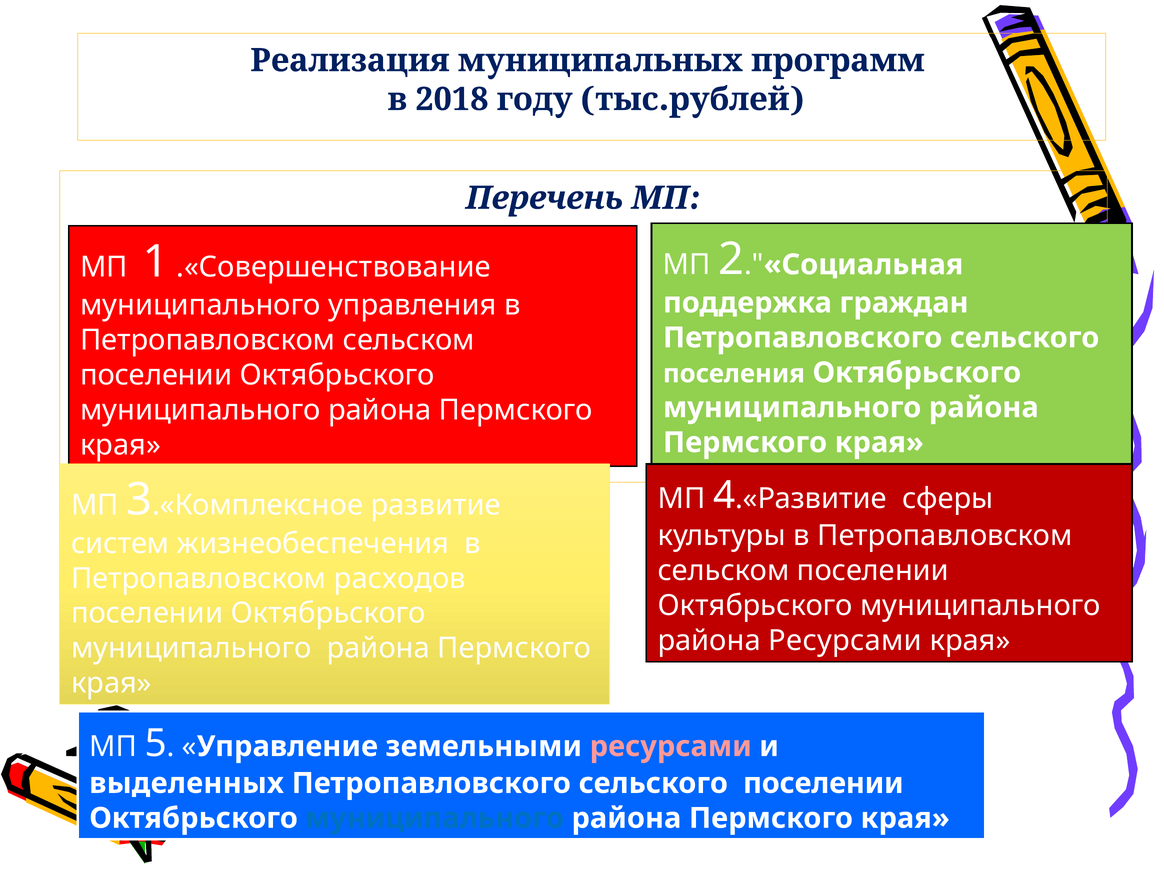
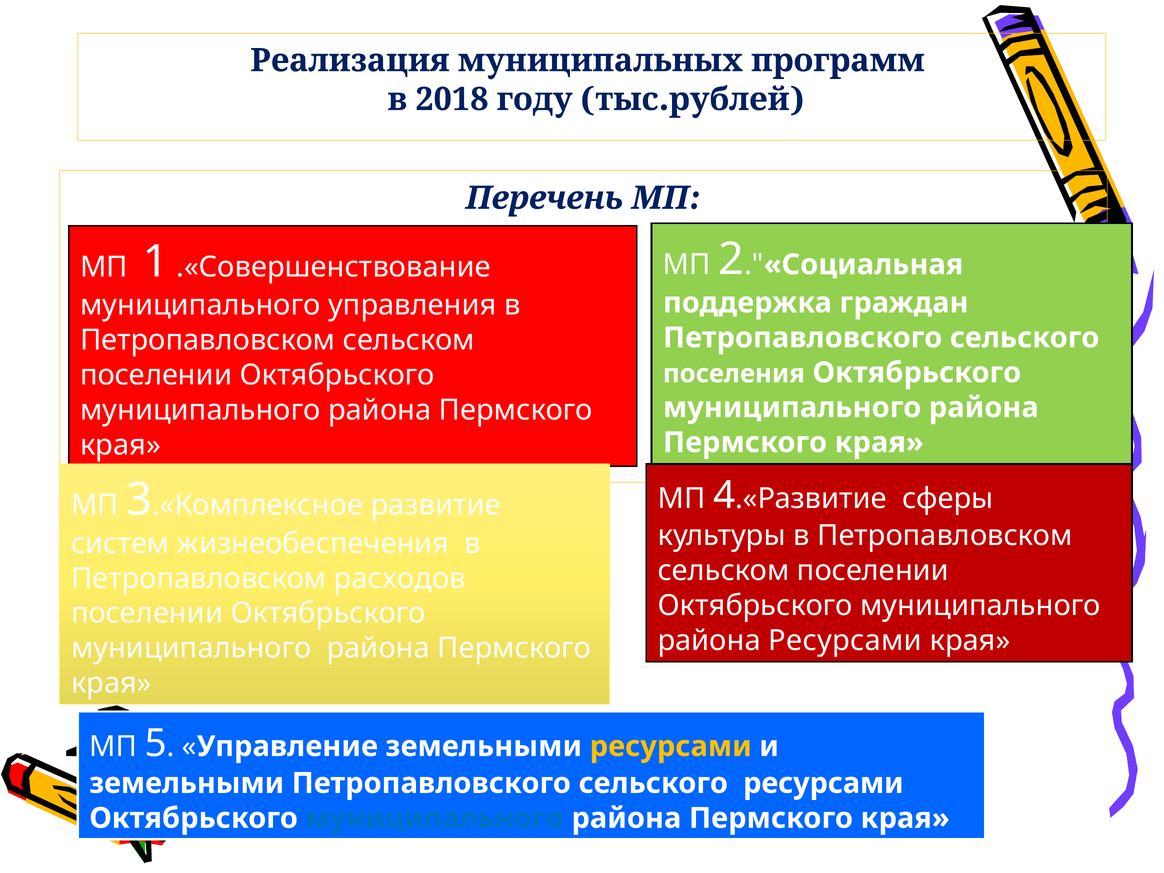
ресурсами at (671, 746) colour: pink -> yellow
выделенных at (187, 783): выделенных -> земельными
сельского поселении: поселении -> ресурсами
